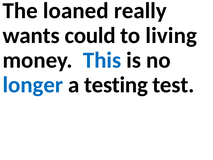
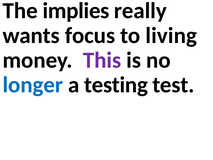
loaned: loaned -> implies
could: could -> focus
This colour: blue -> purple
